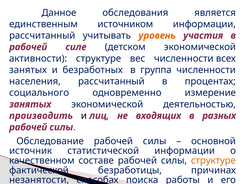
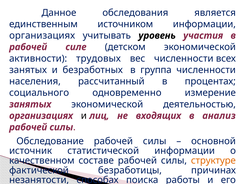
рассчитанный at (42, 36): рассчитанный -> организациях
уровень colour: orange -> black
активности структуре: структуре -> трудовых
производить at (41, 116): производить -> организациях
разных: разных -> анализ
